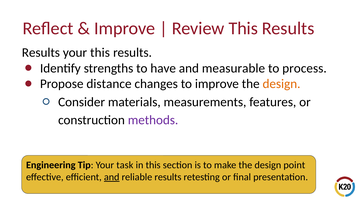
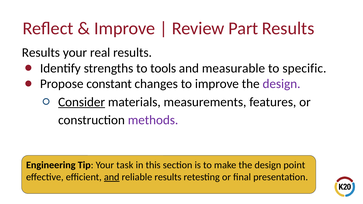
Review This: This -> Part
your this: this -> real
have: have -> tools
process: process -> specific
distance: distance -> constant
design at (282, 84) colour: orange -> purple
Consider underline: none -> present
